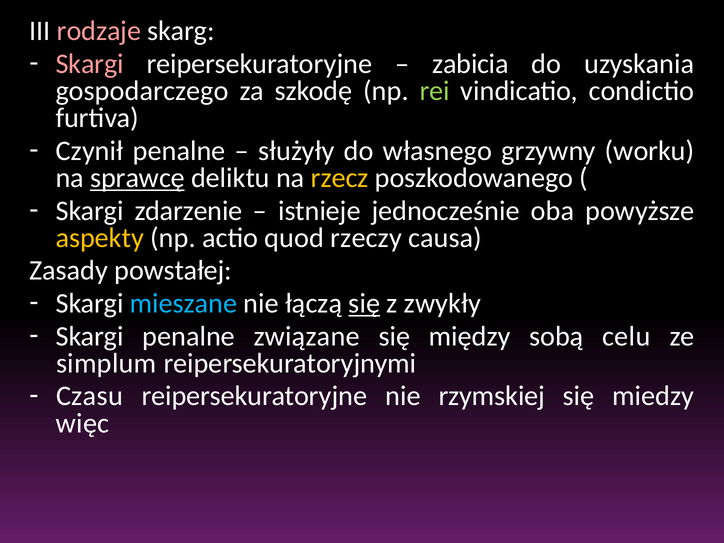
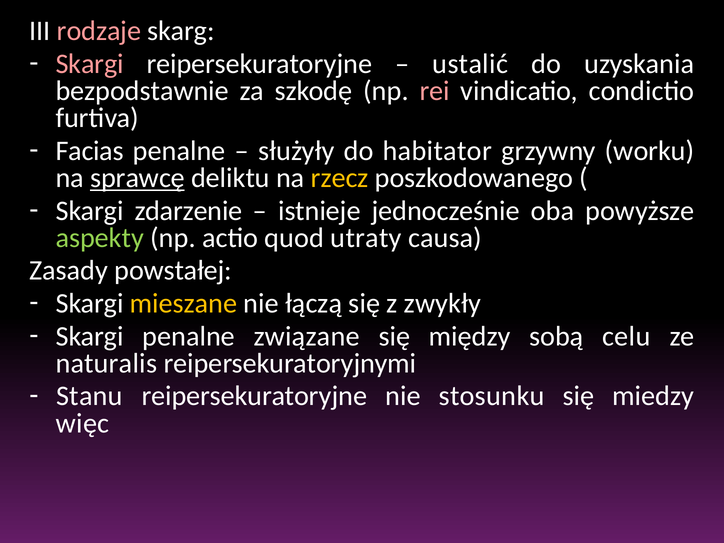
zabicia: zabicia -> ustalić
gospodarczego: gospodarczego -> bezpodstawnie
rei colour: light green -> pink
Czynił: Czynił -> Facias
własnego: własnego -> habitator
aspekty colour: yellow -> light green
rzeczy: rzeczy -> utraty
mieszane colour: light blue -> yellow
się at (364, 303) underline: present -> none
simplum: simplum -> naturalis
Czasu: Czasu -> Stanu
rzymskiej: rzymskiej -> stosunku
